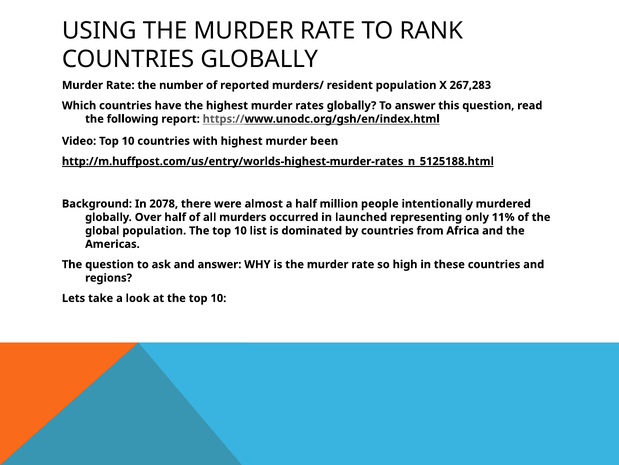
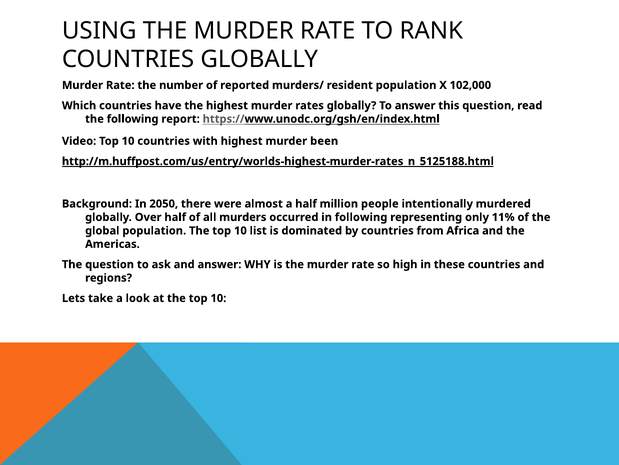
267,283: 267,283 -> 102,000
2078: 2078 -> 2050
in launched: launched -> following
